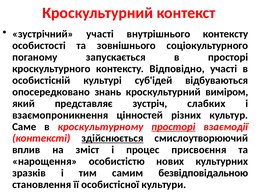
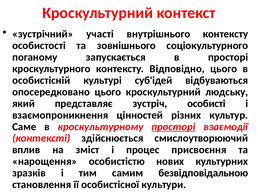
Відповідно участі: участі -> цього
опосередковано знань: знань -> цього
виміром: виміром -> людську
слабких: слабких -> особисті
здійснюється underline: present -> none
